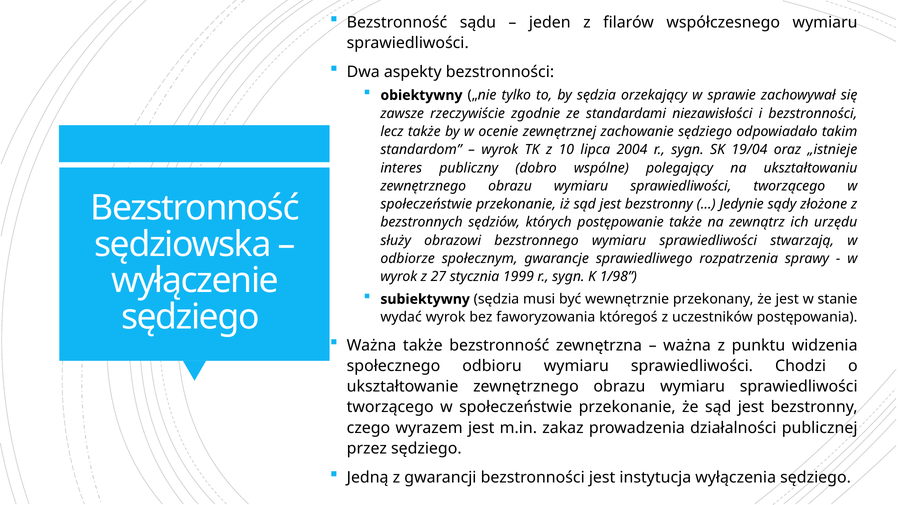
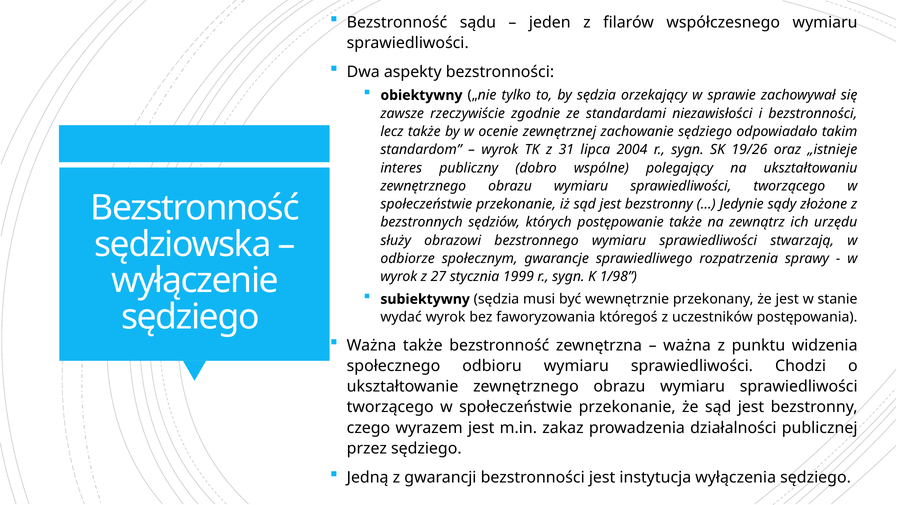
10: 10 -> 31
19/04: 19/04 -> 19/26
